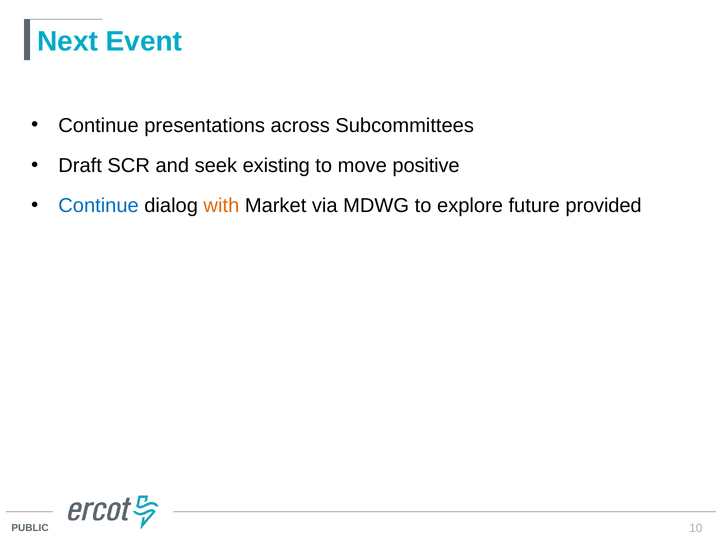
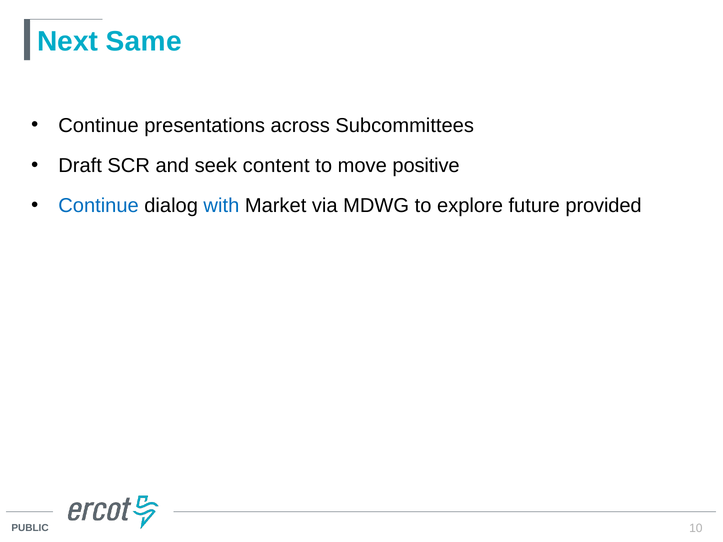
Event: Event -> Same
existing: existing -> content
with colour: orange -> blue
